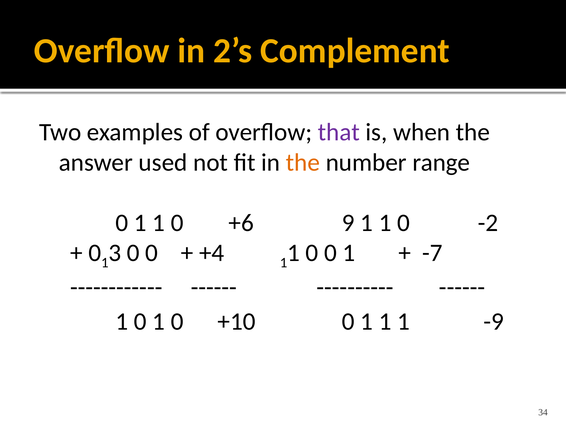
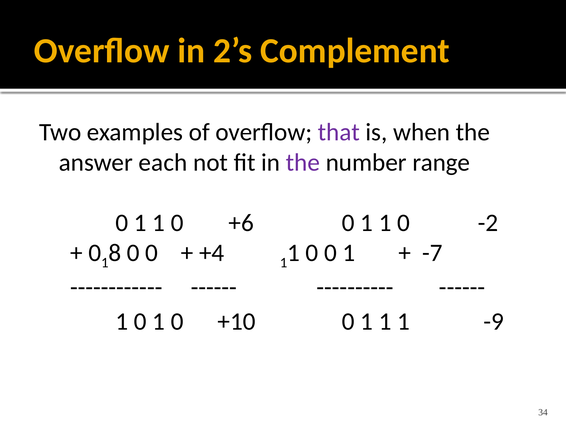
used: used -> each
the at (303, 163) colour: orange -> purple
+6 9: 9 -> 0
3: 3 -> 8
